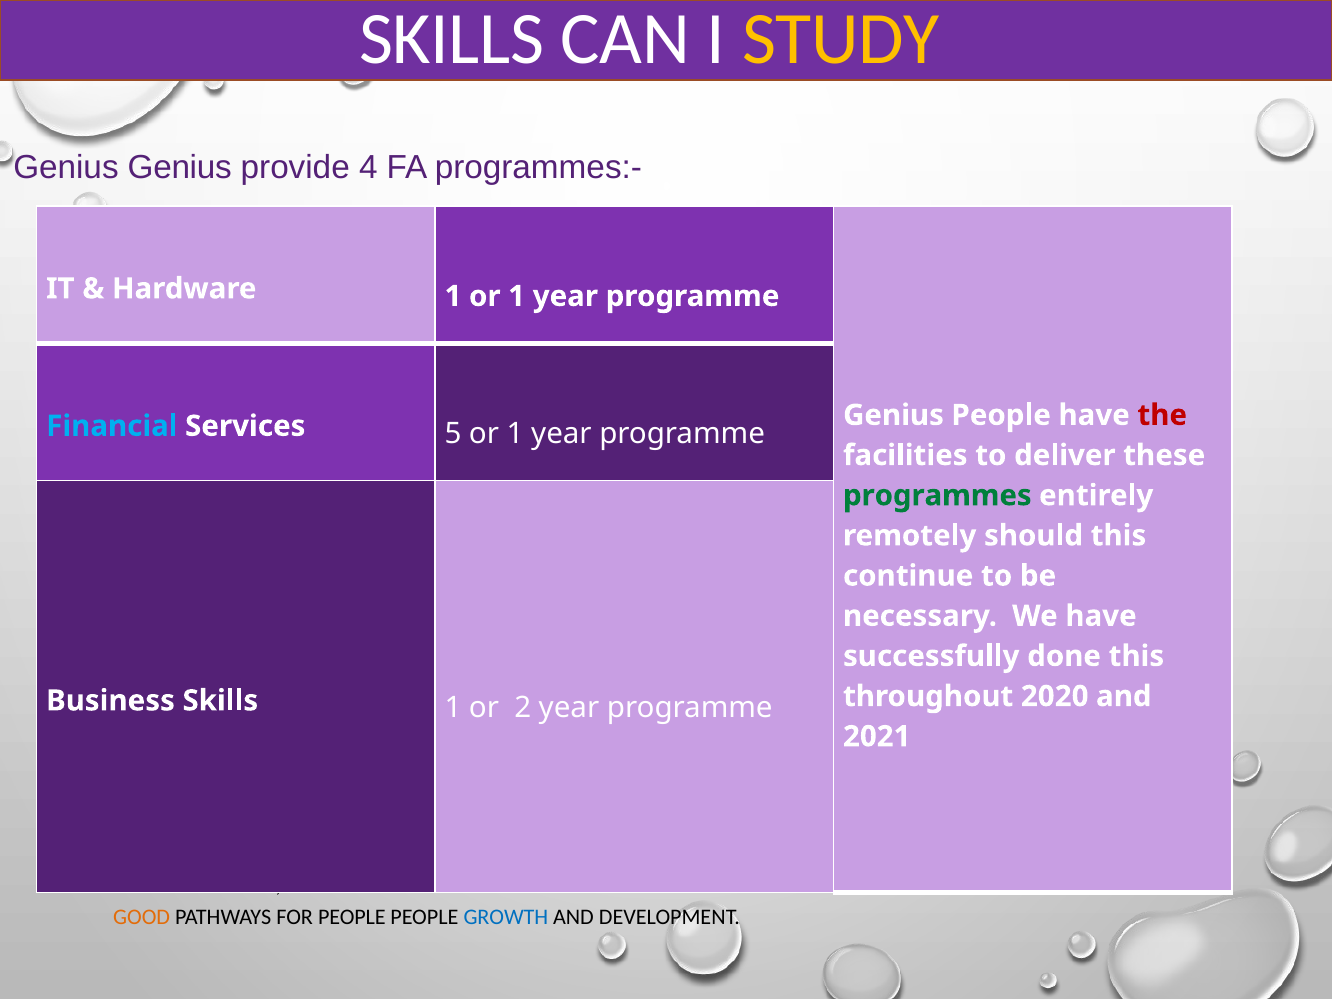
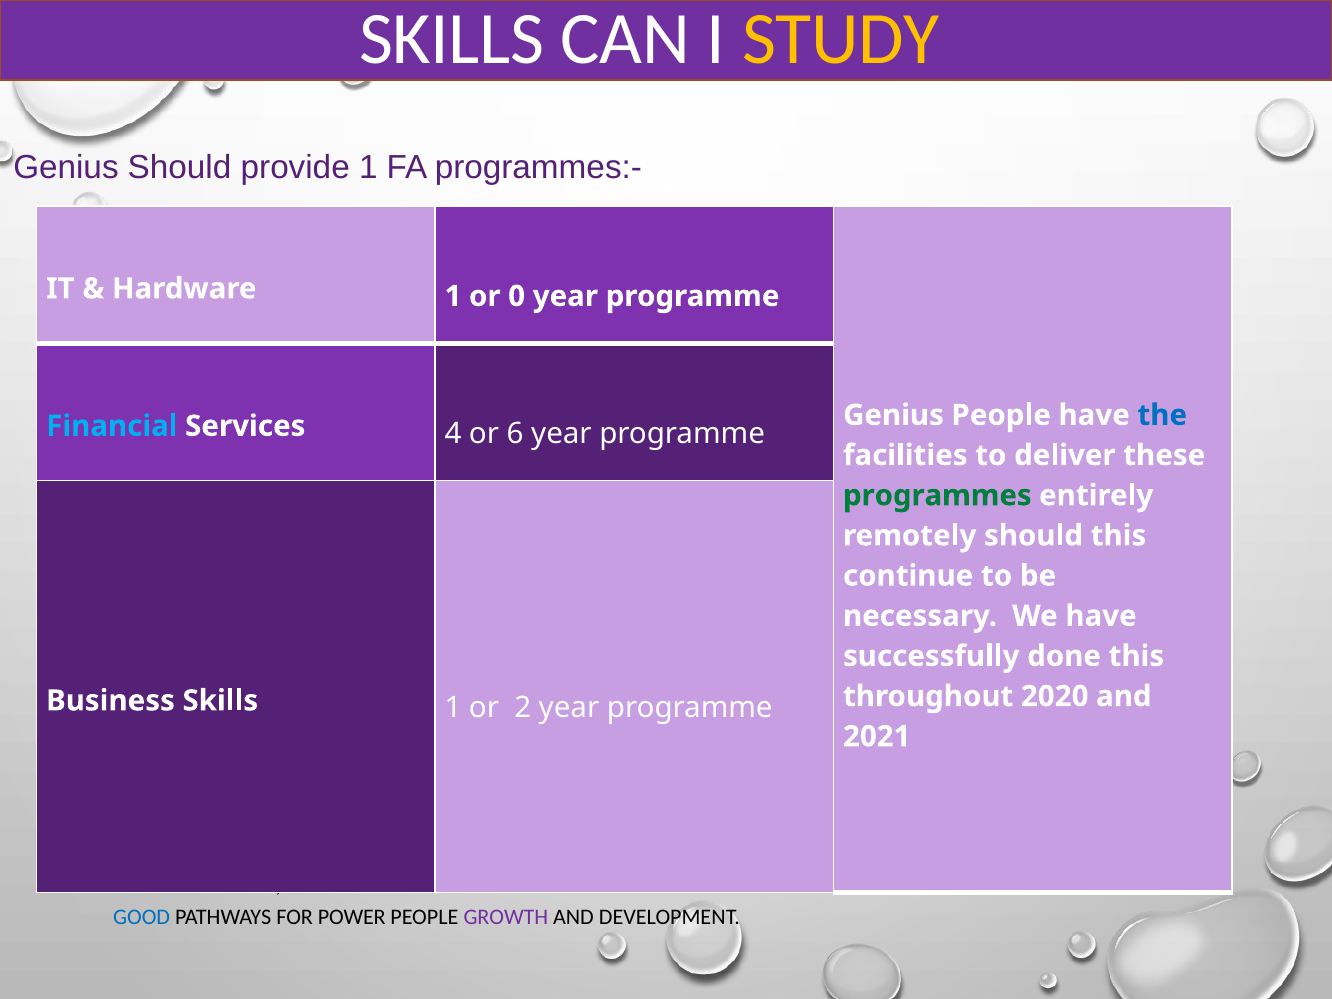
Genius Genius: Genius -> Should
provide 4: 4 -> 1
1 or 1: 1 -> 0
the at (1162, 415) colour: red -> blue
5: 5 -> 4
1 at (515, 434): 1 -> 6
GOOD colour: orange -> blue
FOR PEOPLE: PEOPLE -> POWER
GROWTH colour: blue -> purple
